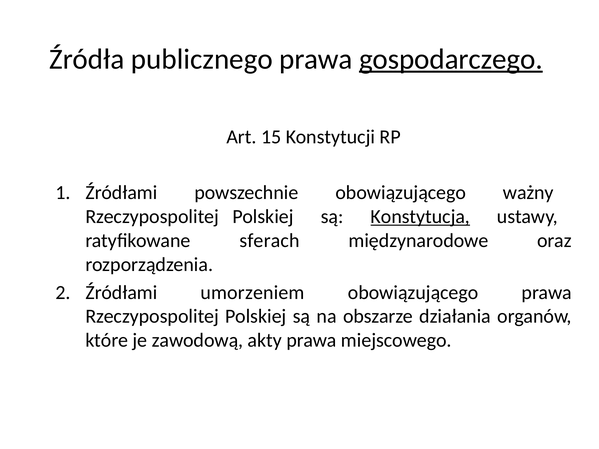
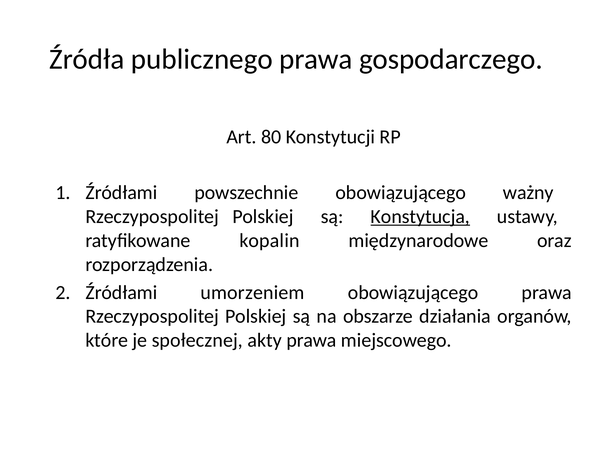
gospodarczego underline: present -> none
15: 15 -> 80
sferach: sferach -> kopalin
zawodową: zawodową -> społecznej
